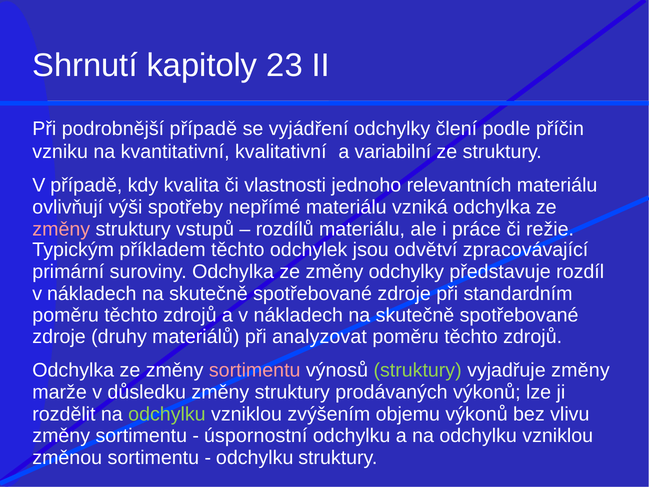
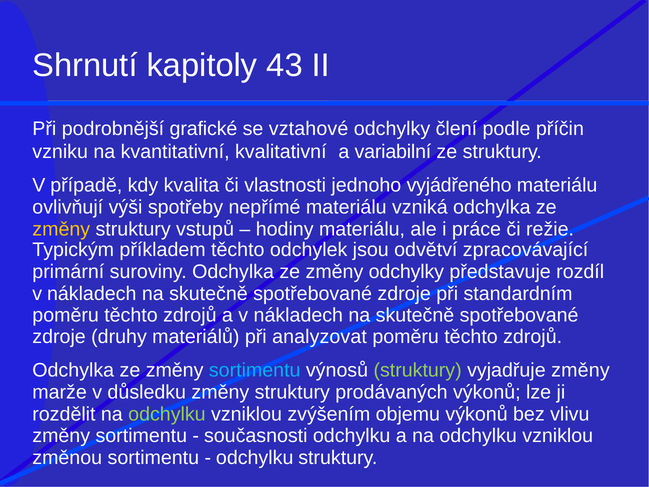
23: 23 -> 43
podrobnější případě: případě -> grafické
vyjádření: vyjádření -> vztahové
relevantních: relevantních -> vyjádřeného
změny at (61, 229) colour: pink -> yellow
rozdílů: rozdílů -> hodiny
sortimentu at (255, 370) colour: pink -> light blue
úspornostní: úspornostní -> současnosti
